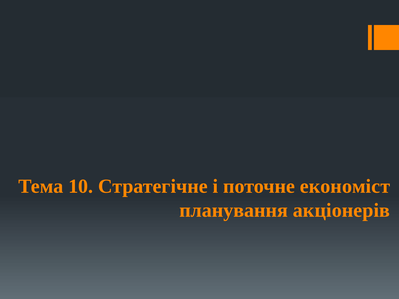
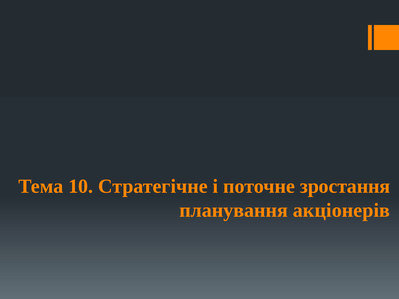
економіст: економіст -> зростання
